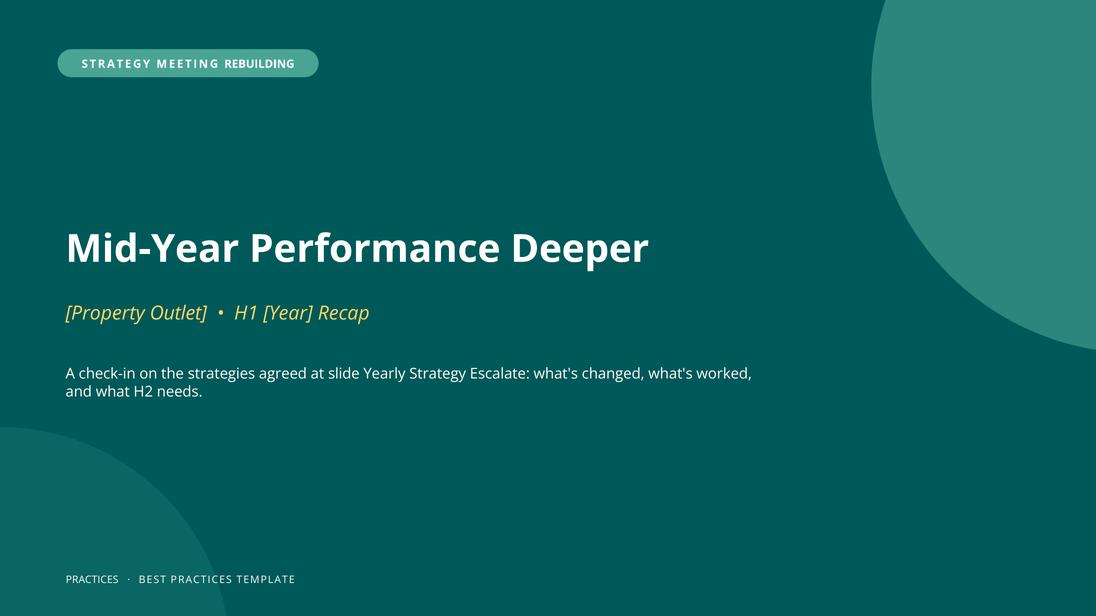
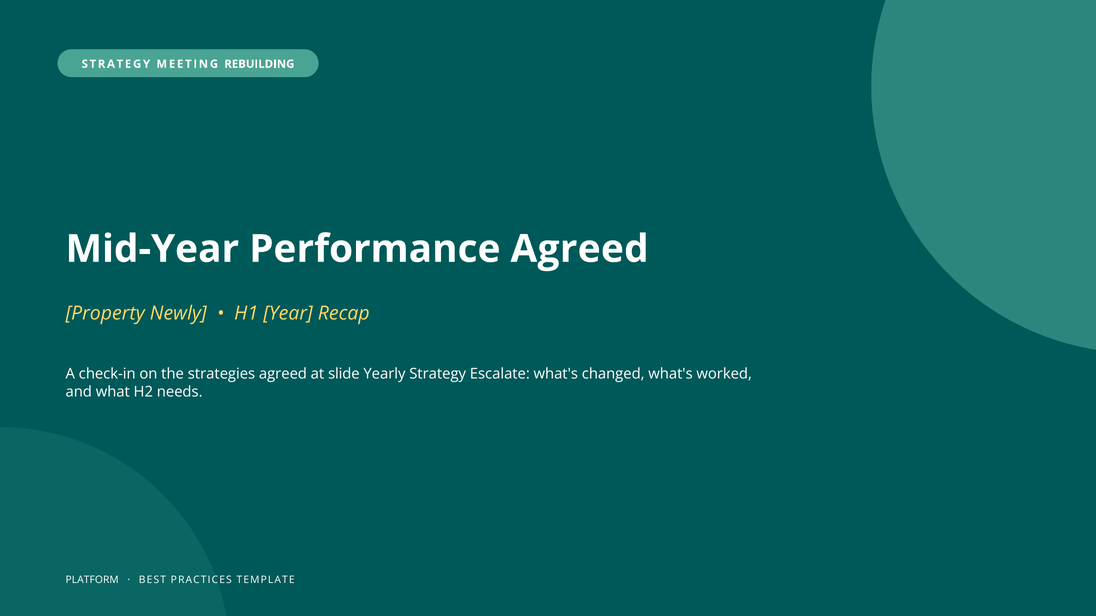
Performance Deeper: Deeper -> Agreed
Outlet: Outlet -> Newly
PRACTICES at (92, 580): PRACTICES -> PLATFORM
